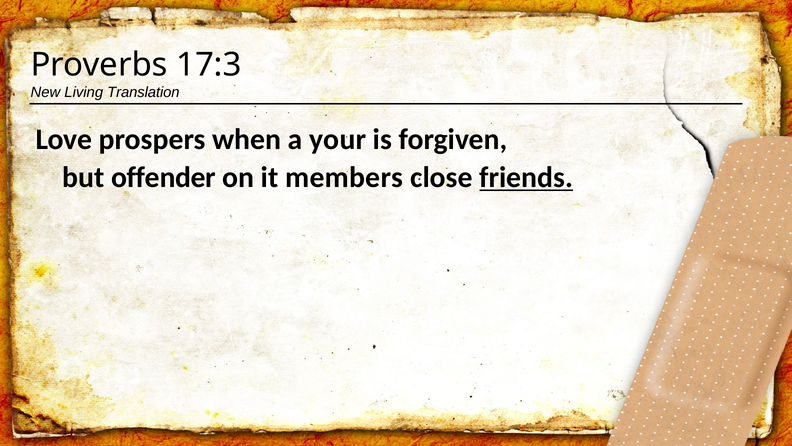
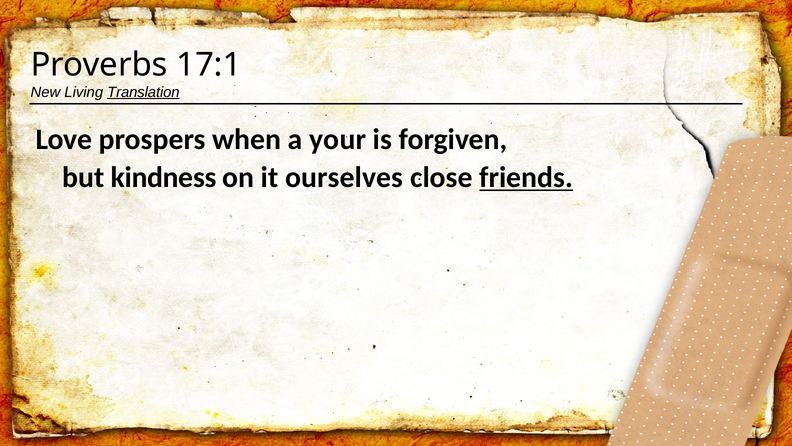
17:3: 17:3 -> 17:1
Translation underline: none -> present
offender: offender -> kindness
members: members -> ourselves
